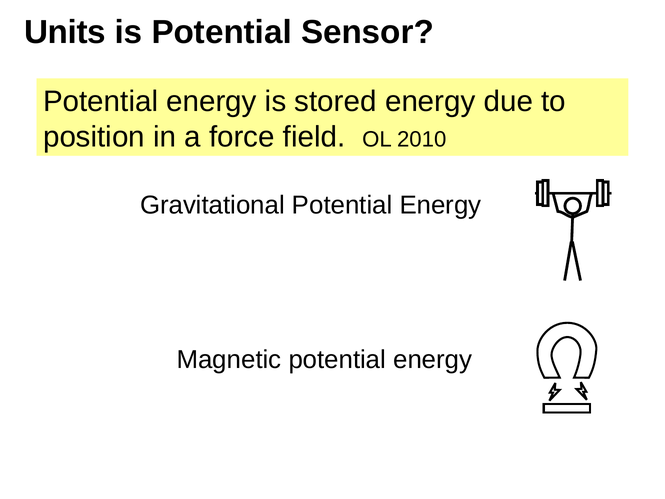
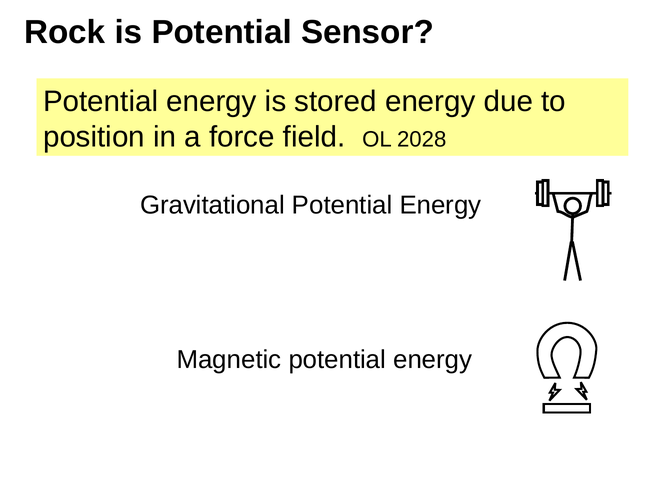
Units: Units -> Rock
2010: 2010 -> 2028
